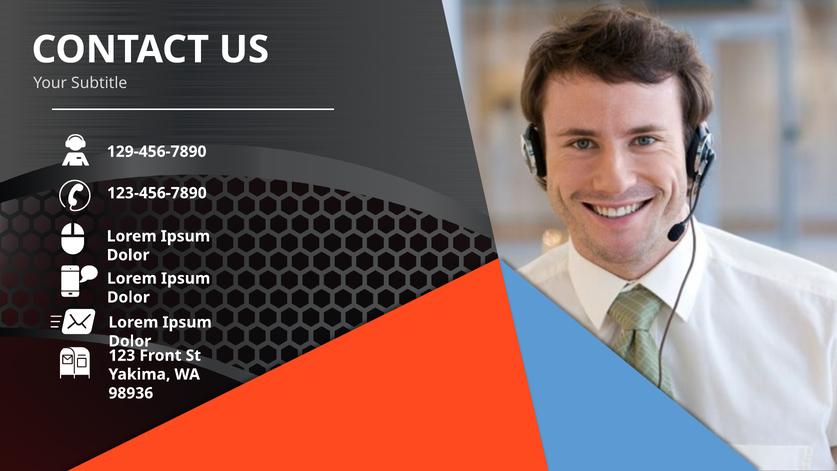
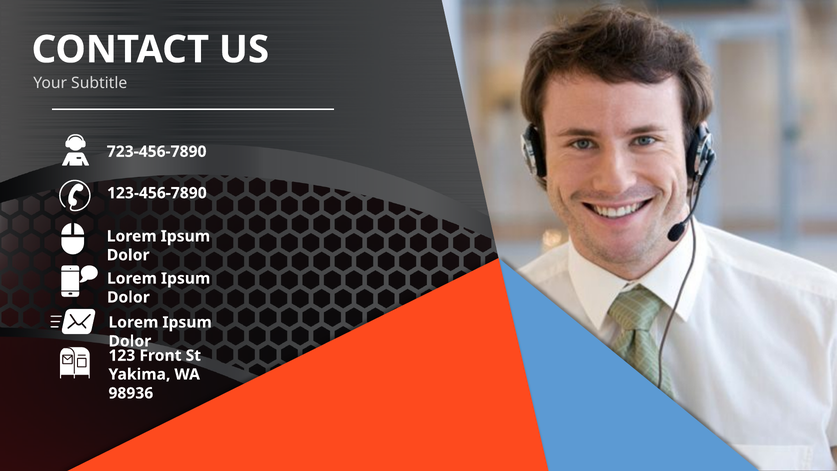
129-456-7890: 129-456-7890 -> 723-456-7890
